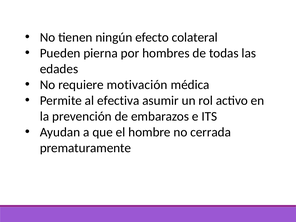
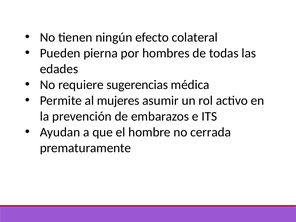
motivación: motivación -> sugerencias
efectiva: efectiva -> mujeres
